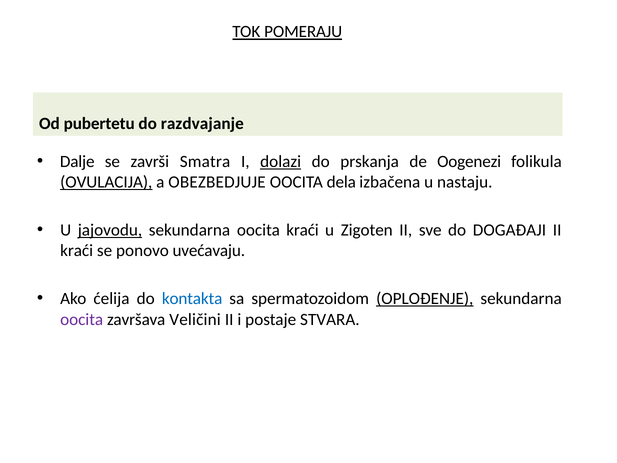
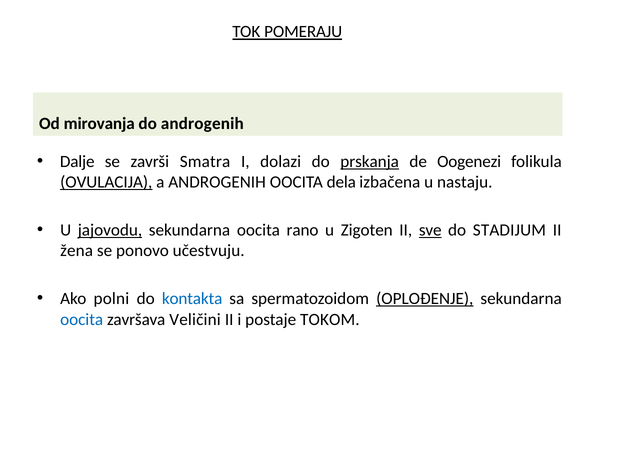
pubertetu: pubertetu -> mirovanja
do razdvajanje: razdvajanje -> androgenih
dolazi underline: present -> none
prskanja underline: none -> present
a OBEZBEDJUJE: OBEZBEDJUJE -> ANDROGENIH
oocita kraći: kraći -> rano
sve underline: none -> present
DOGAĐAJI: DOGAĐAJI -> STADIJUM
kraći at (77, 251): kraći -> žena
uvećavaju: uvećavaju -> učestvuju
ćelija: ćelija -> polni
oocita at (82, 319) colour: purple -> blue
STVARA: STVARA -> TOKOM
